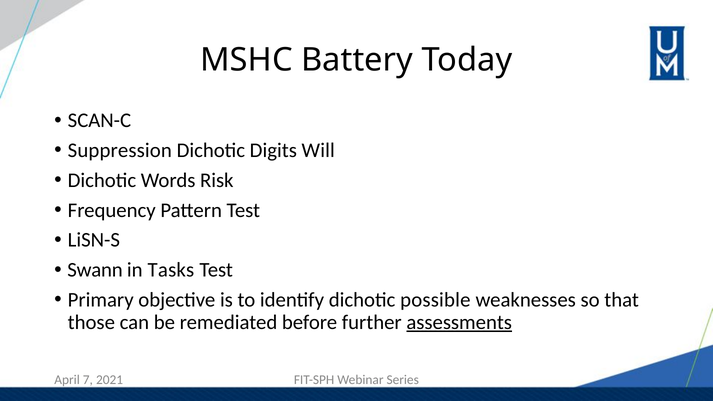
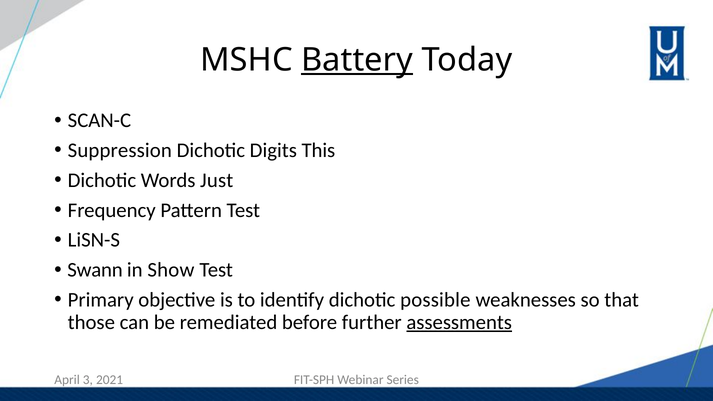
Battery underline: none -> present
Will: Will -> This
Risk: Risk -> Just
Tasks: Tasks -> Show
7: 7 -> 3
